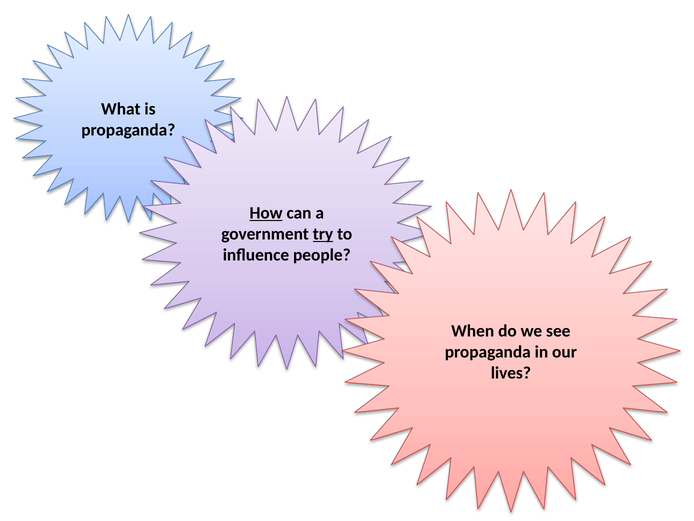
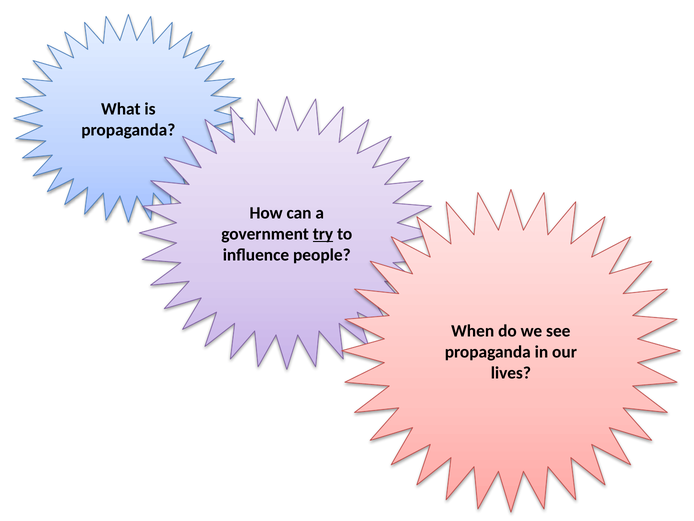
How underline: present -> none
